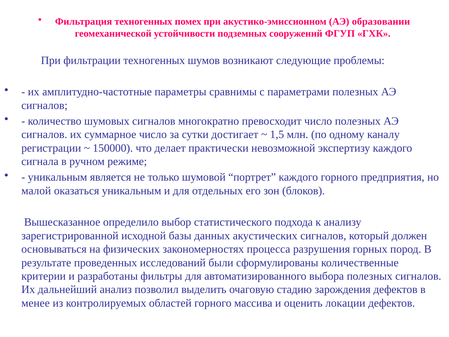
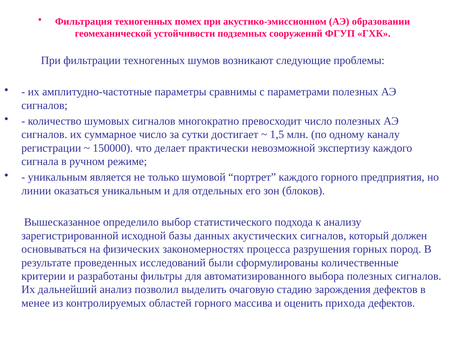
малой: малой -> линии
локации: локации -> прихода
